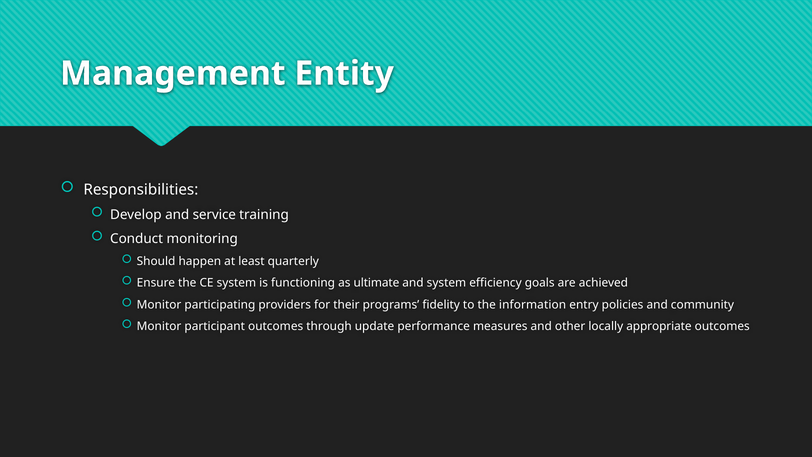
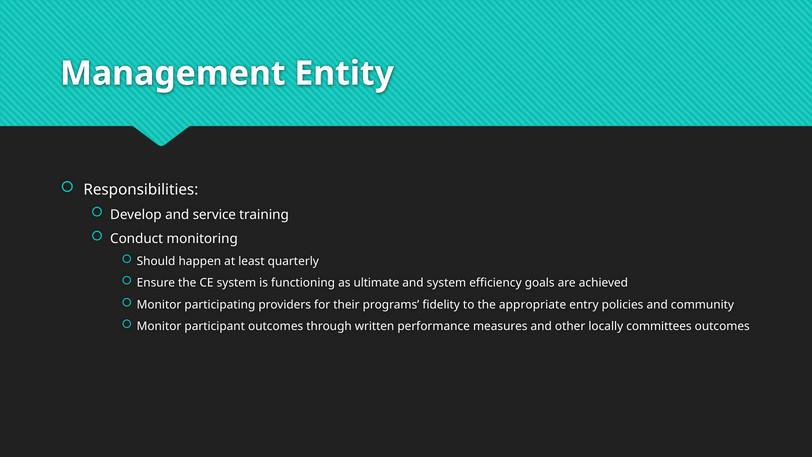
information: information -> appropriate
update: update -> written
appropriate: appropriate -> committees
